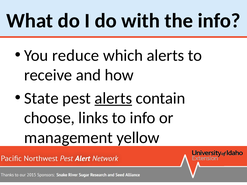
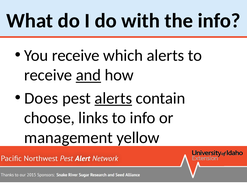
You reduce: reduce -> receive
and underline: none -> present
State: State -> Does
